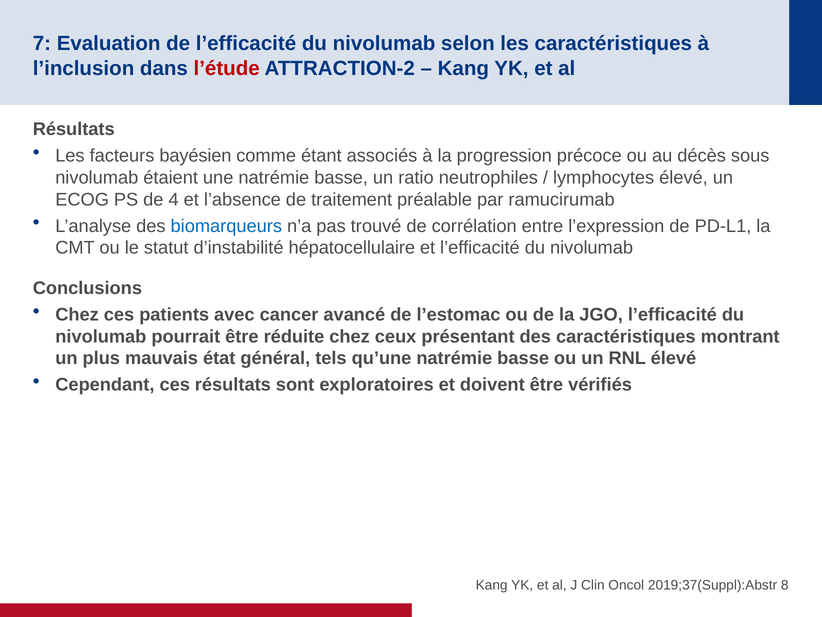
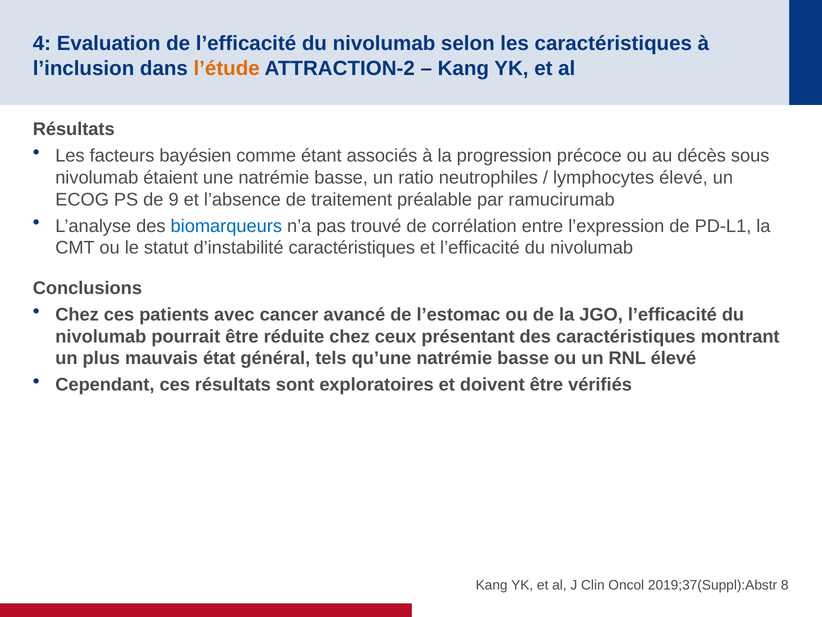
7: 7 -> 4
l’étude colour: red -> orange
4: 4 -> 9
d’instabilité hépatocellulaire: hépatocellulaire -> caractéristiques
